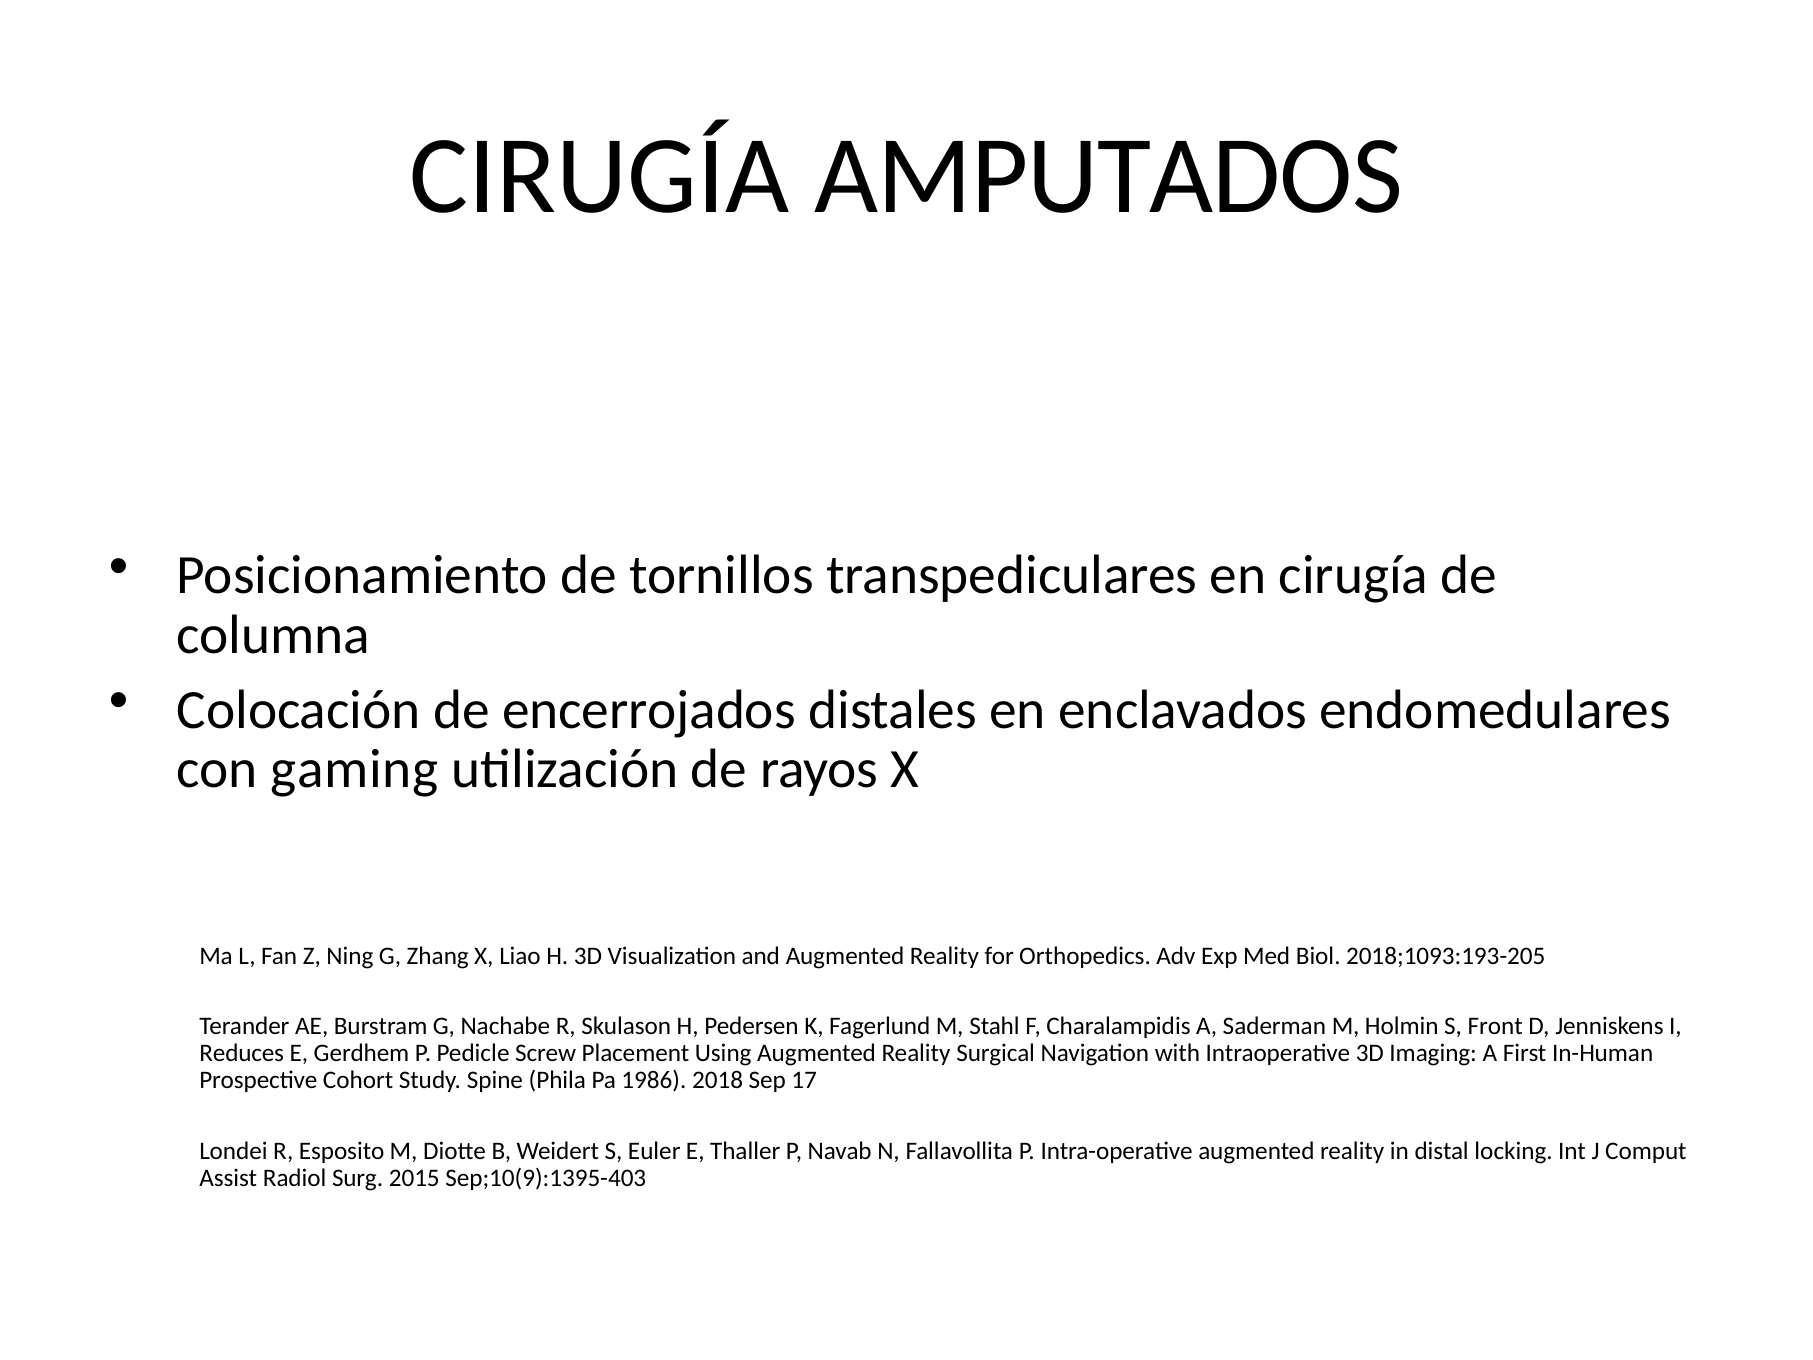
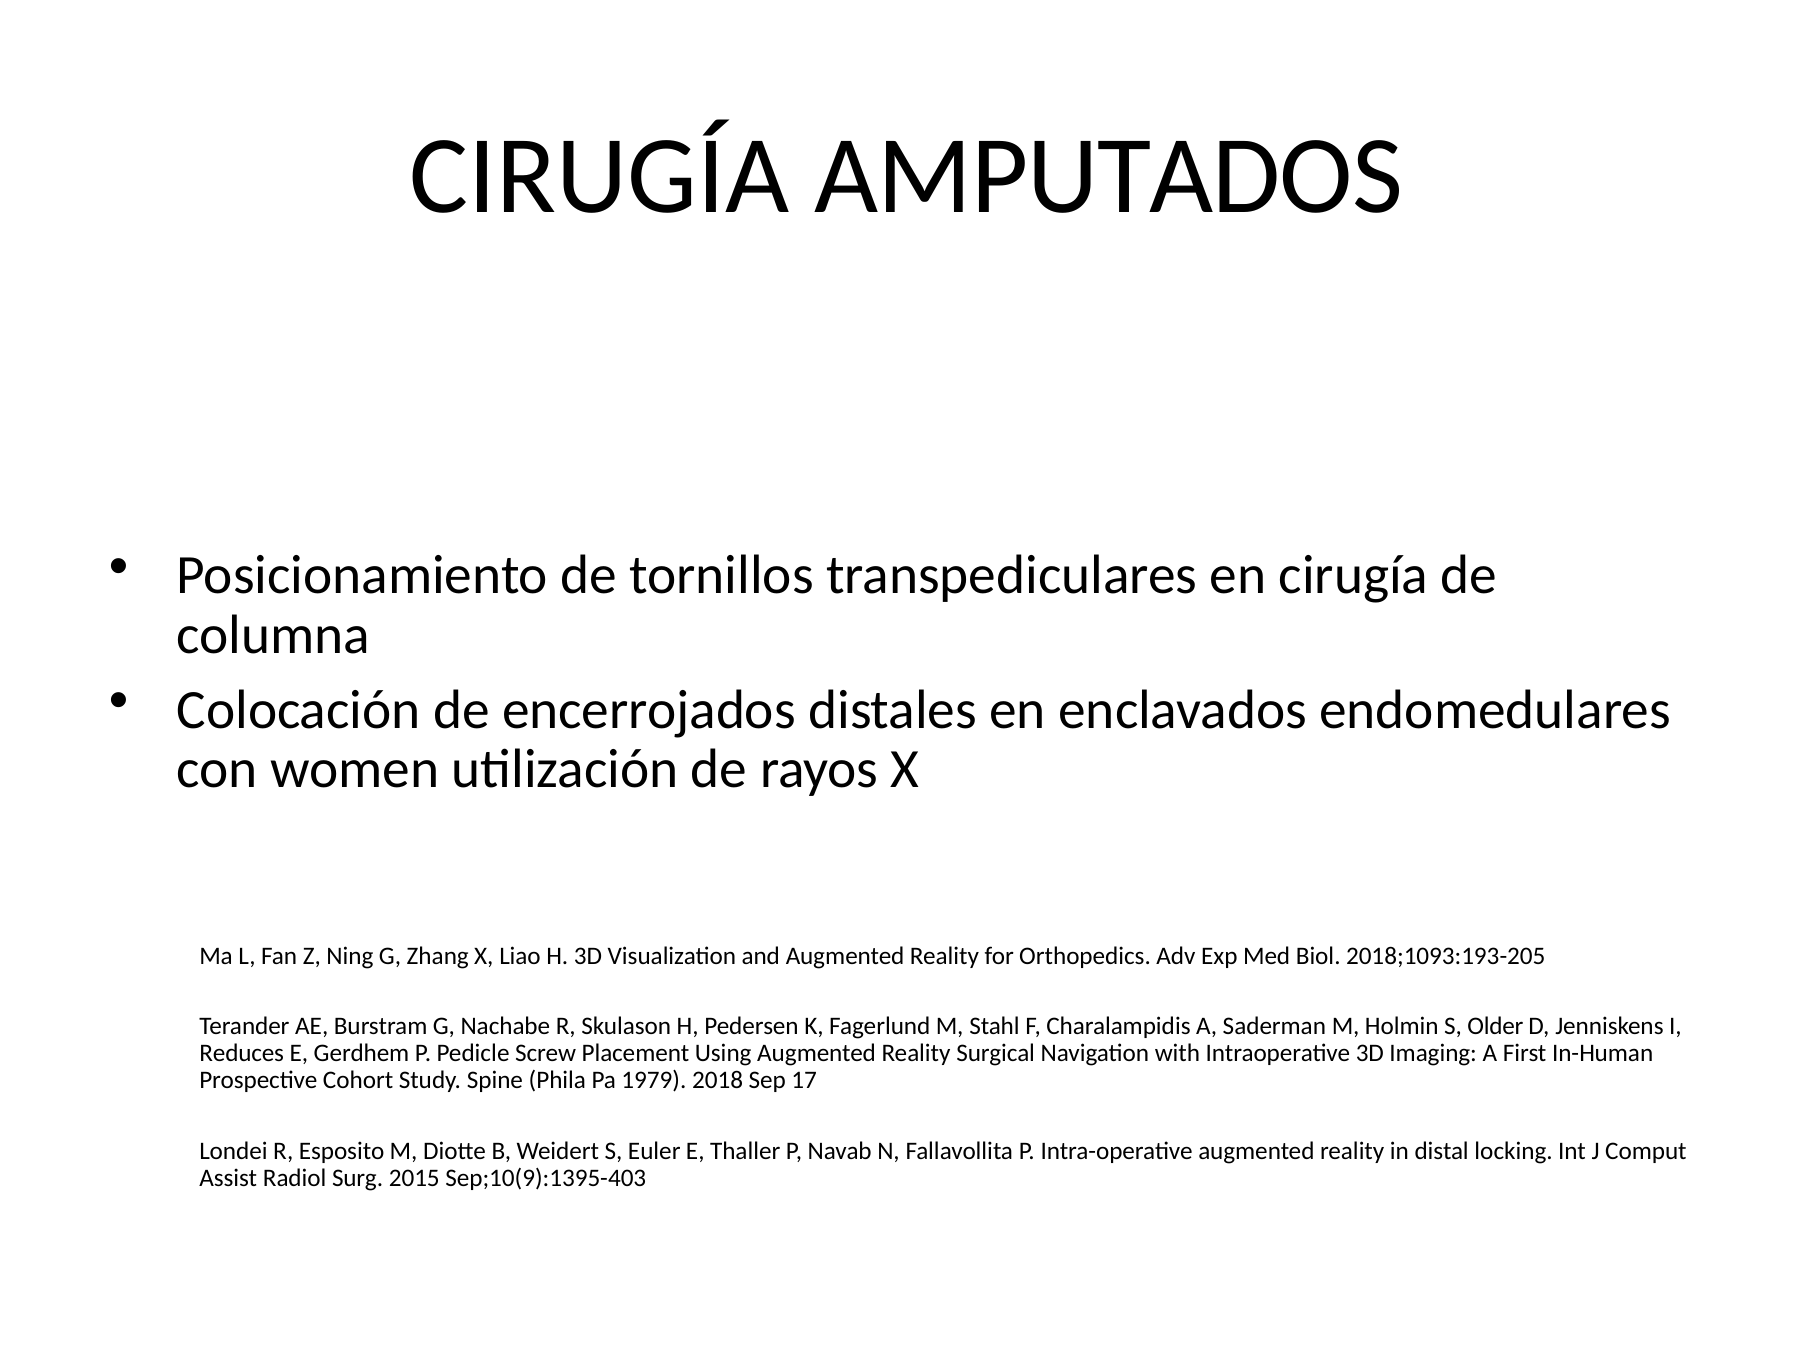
gaming: gaming -> women
Front: Front -> Older
1986: 1986 -> 1979
